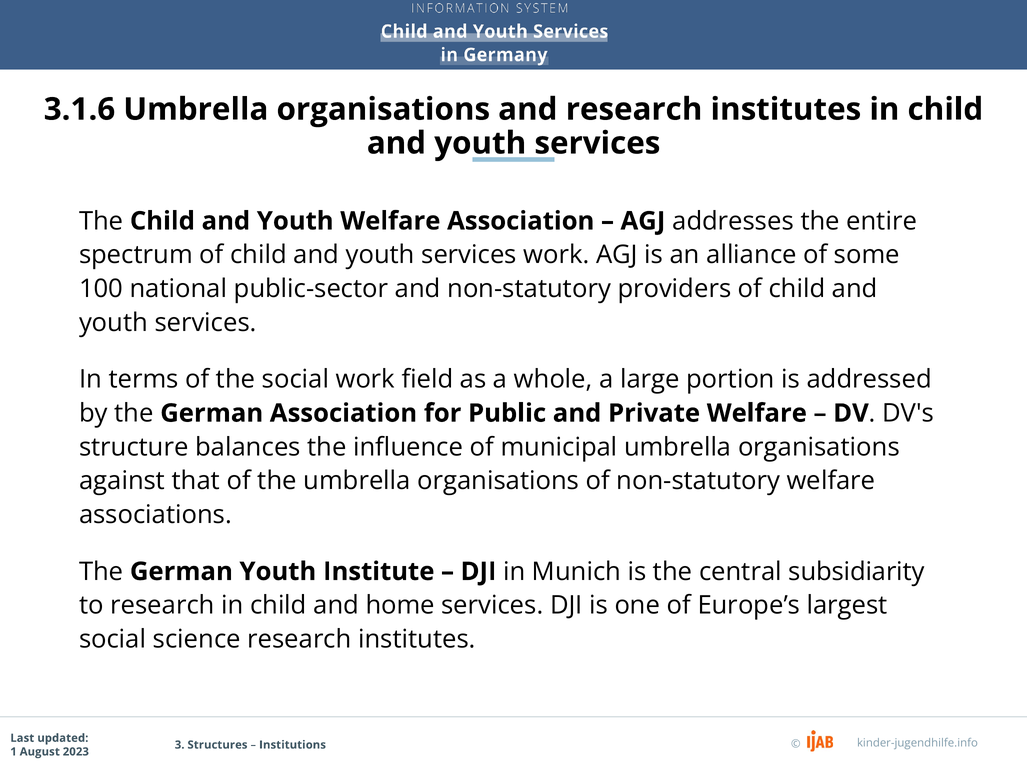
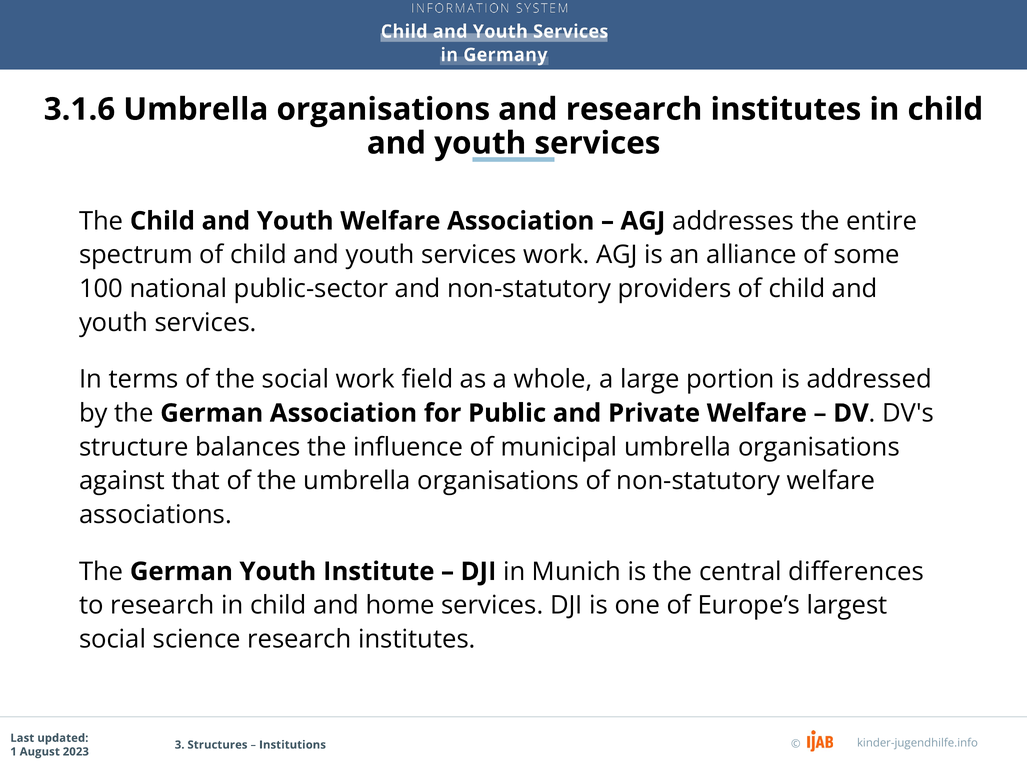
subsidiarity: subsidiarity -> differences
